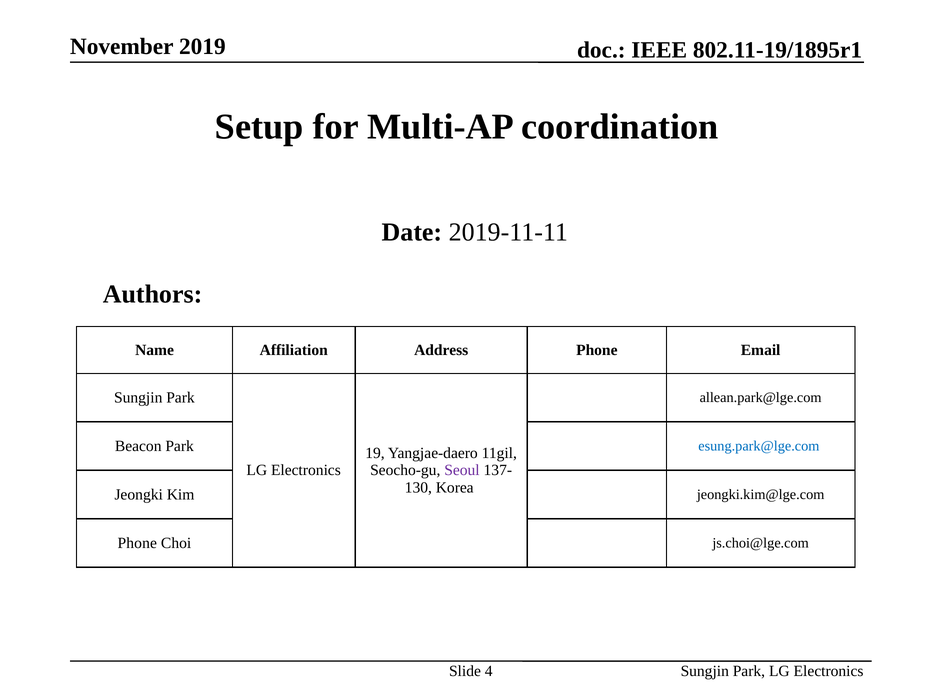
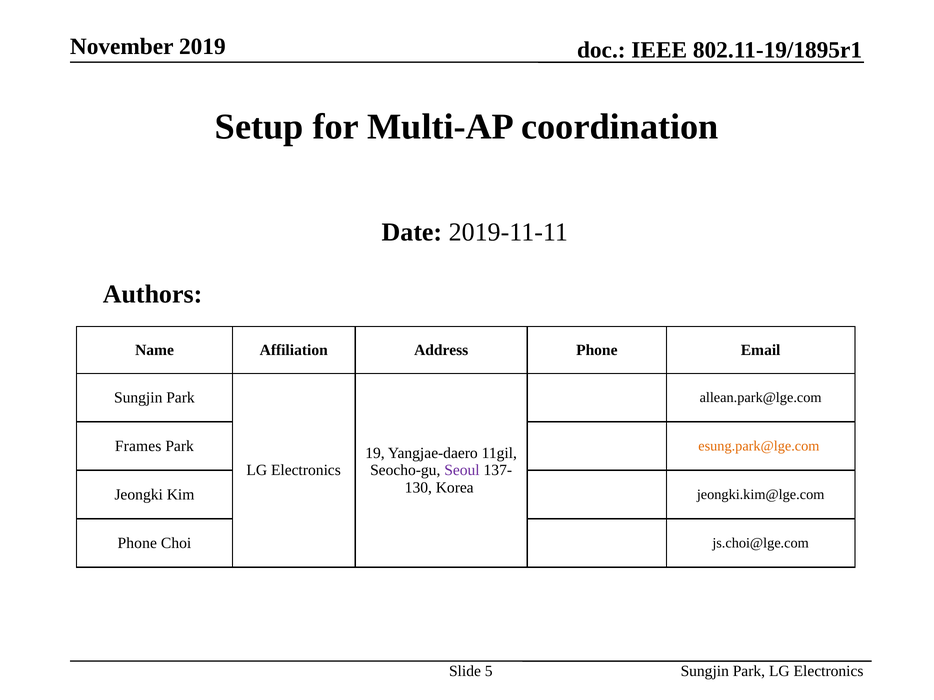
Beacon: Beacon -> Frames
esung.park@lge.com colour: blue -> orange
4: 4 -> 5
